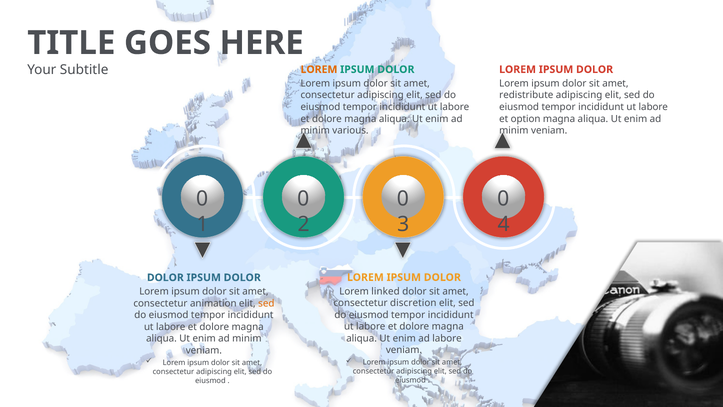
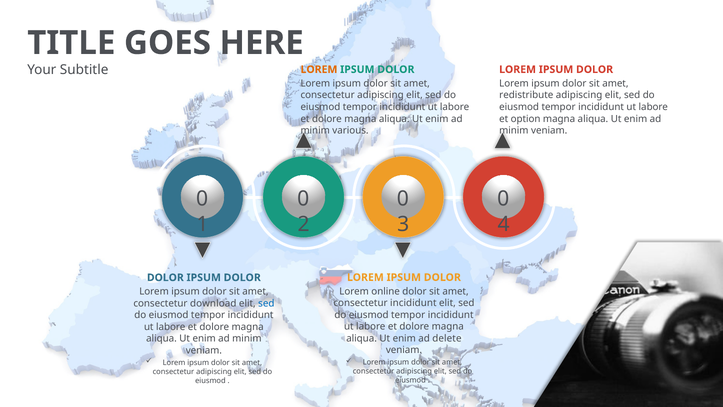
linked: linked -> online
consectetur discretion: discretion -> incididunt
animation: animation -> download
sed at (266, 303) colour: orange -> blue
ad labore: labore -> delete
